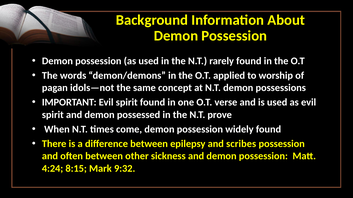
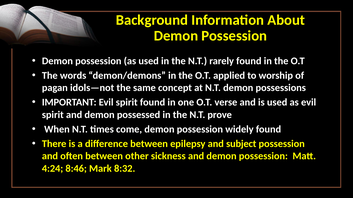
scribes: scribes -> subject
8:15: 8:15 -> 8:46
9:32: 9:32 -> 8:32
